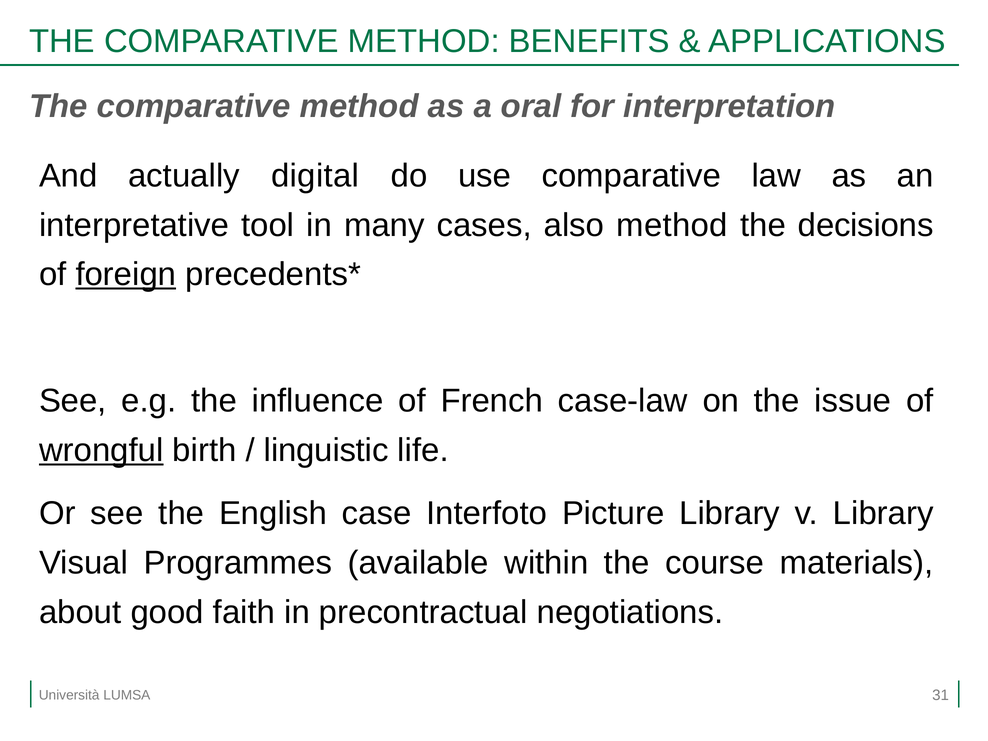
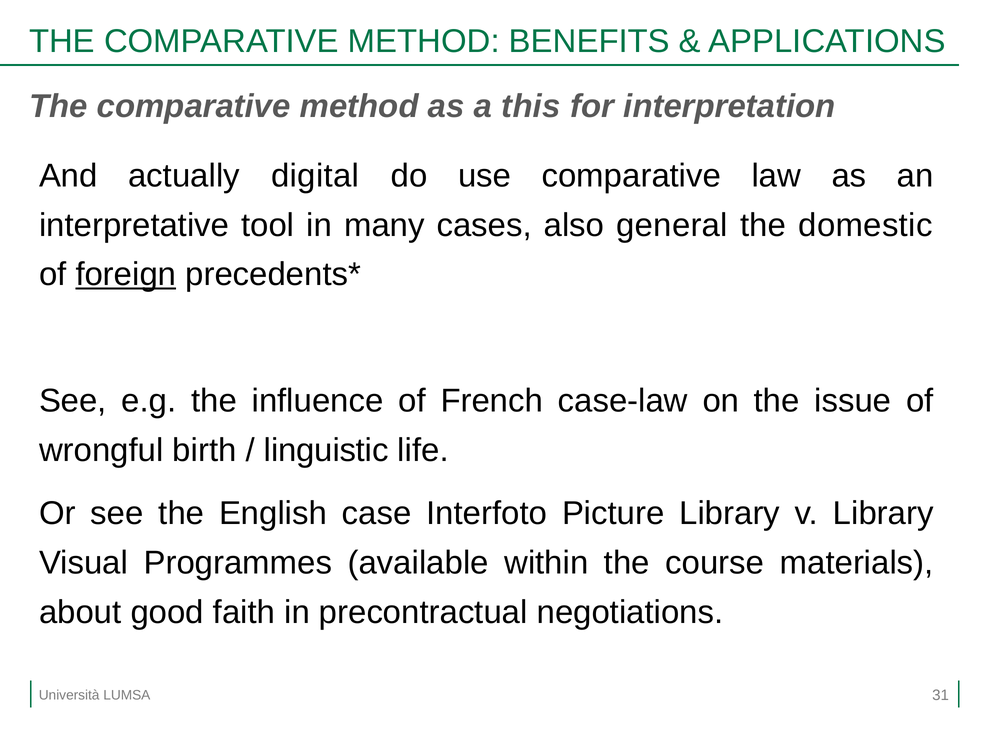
oral: oral -> this
also method: method -> general
decisions: decisions -> domestic
wrongful underline: present -> none
